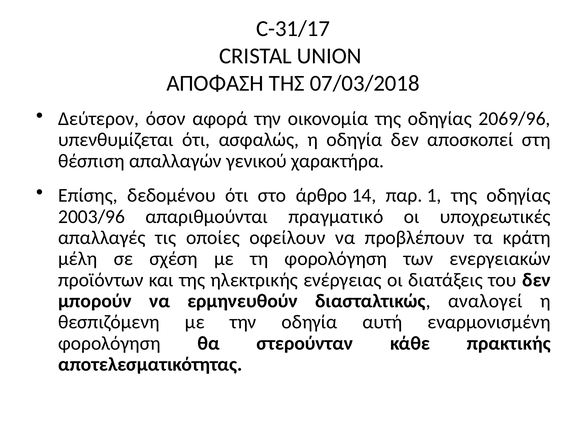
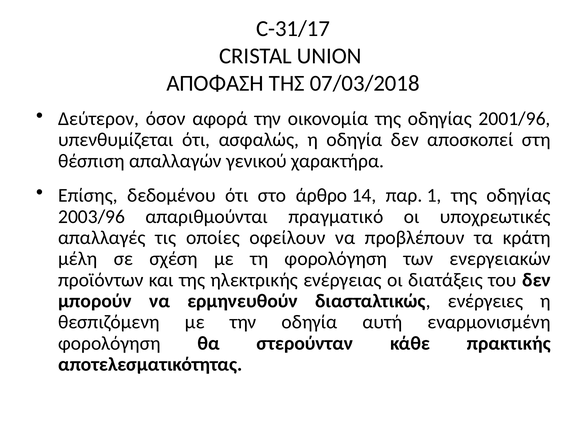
2069/96: 2069/96 -> 2001/96
αναλογεί: αναλογεί -> ενέργειες
